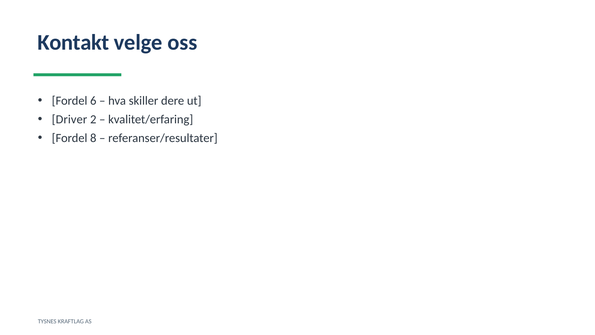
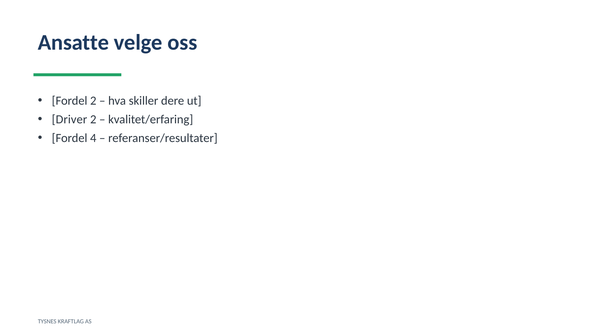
Kontakt: Kontakt -> Ansatte
Fordel 6: 6 -> 2
8: 8 -> 4
